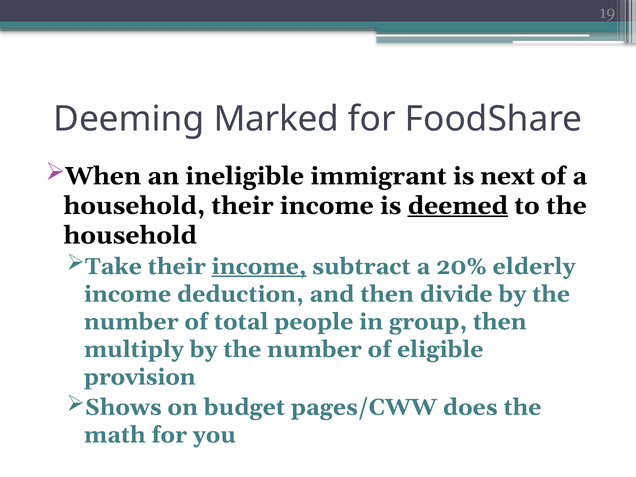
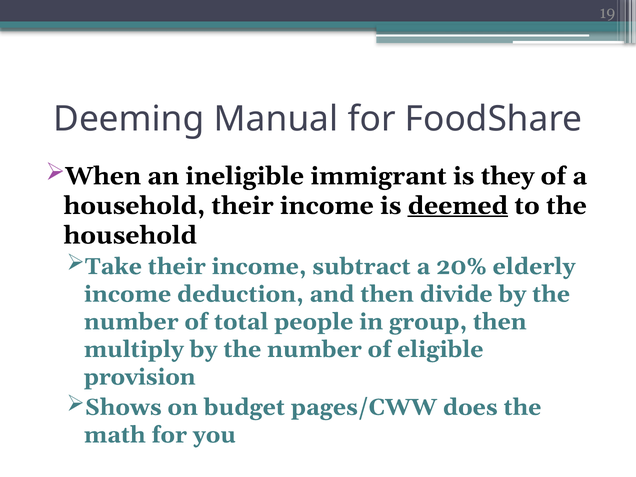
Marked: Marked -> Manual
next: next -> they
income at (259, 267) underline: present -> none
